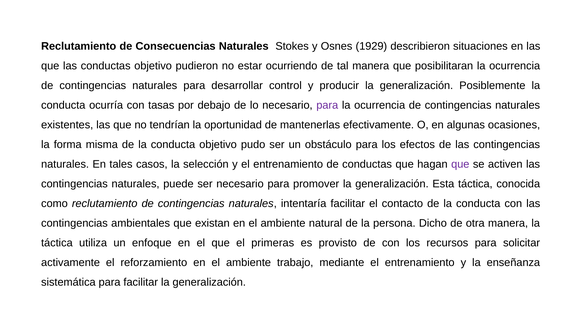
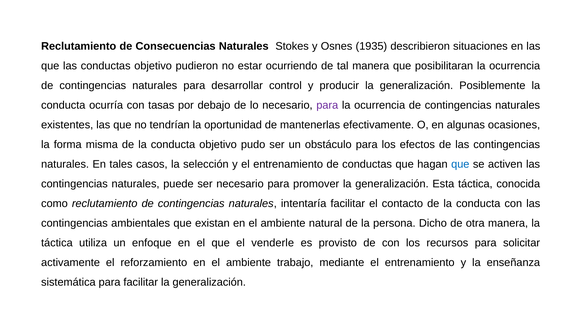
1929: 1929 -> 1935
que at (460, 164) colour: purple -> blue
primeras: primeras -> venderle
